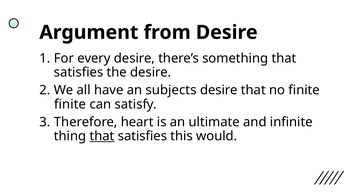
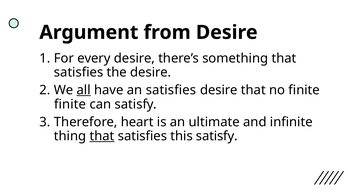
all underline: none -> present
an subjects: subjects -> satisfies
this would: would -> satisfy
